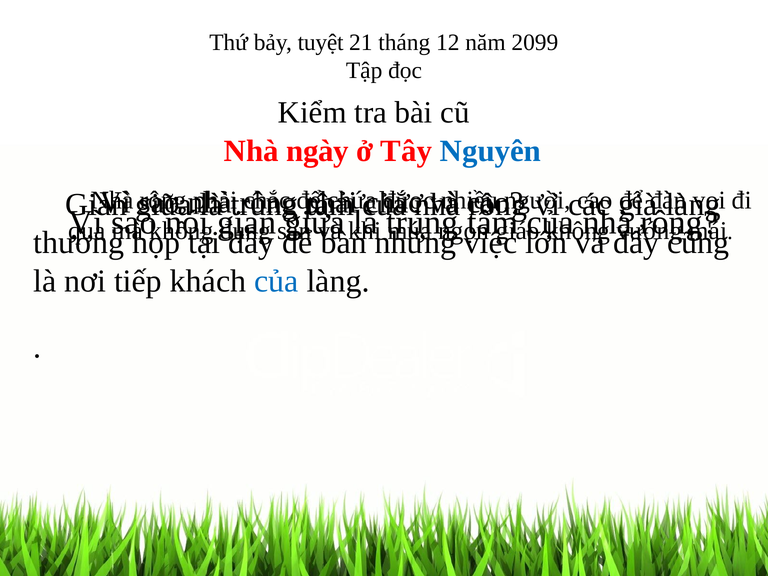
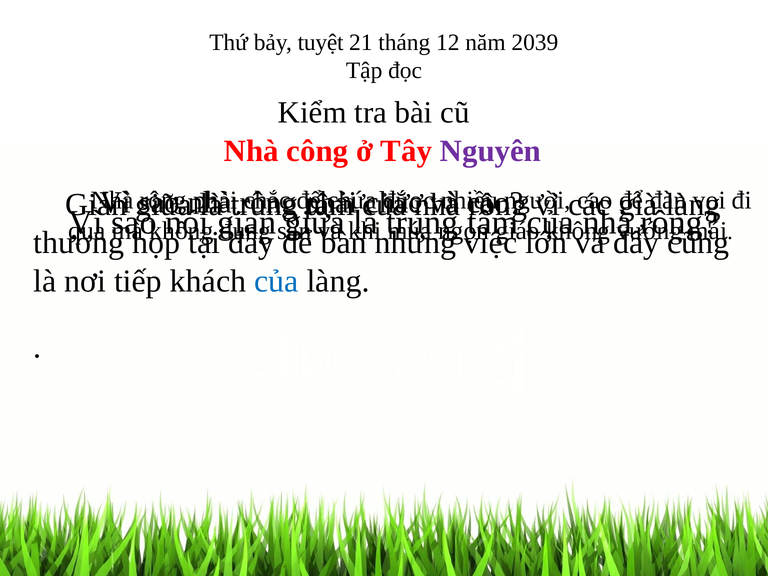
2099: 2099 -> 2039
ngày: ngày -> công
Nguyên colour: blue -> purple
